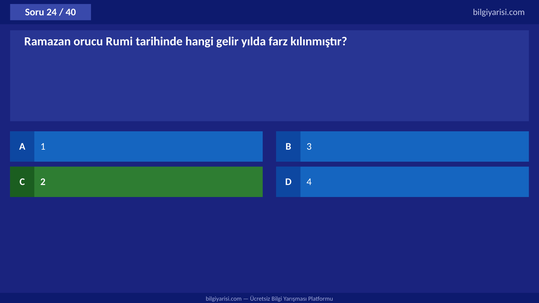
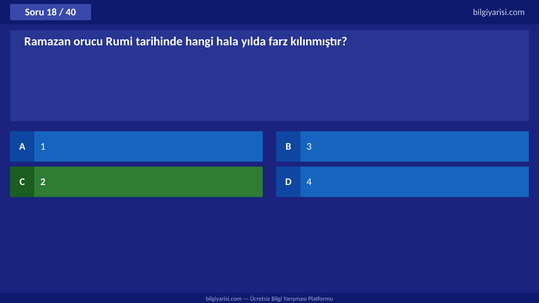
24: 24 -> 18
gelir: gelir -> hala
